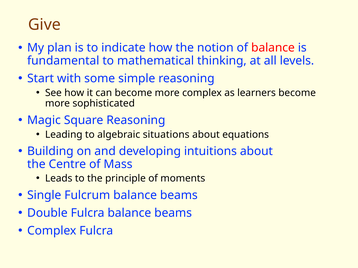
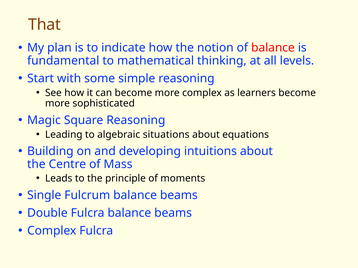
Give: Give -> That
